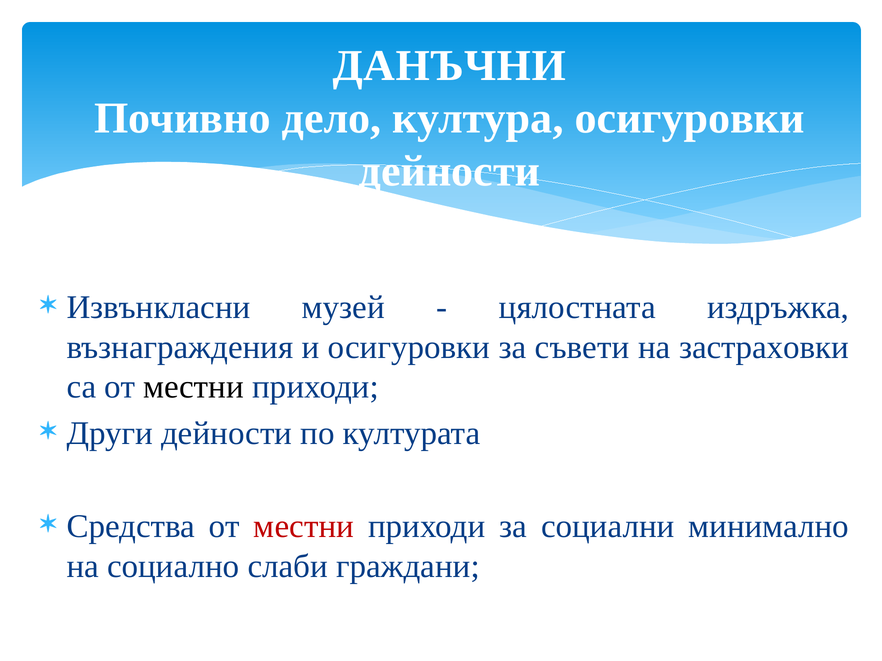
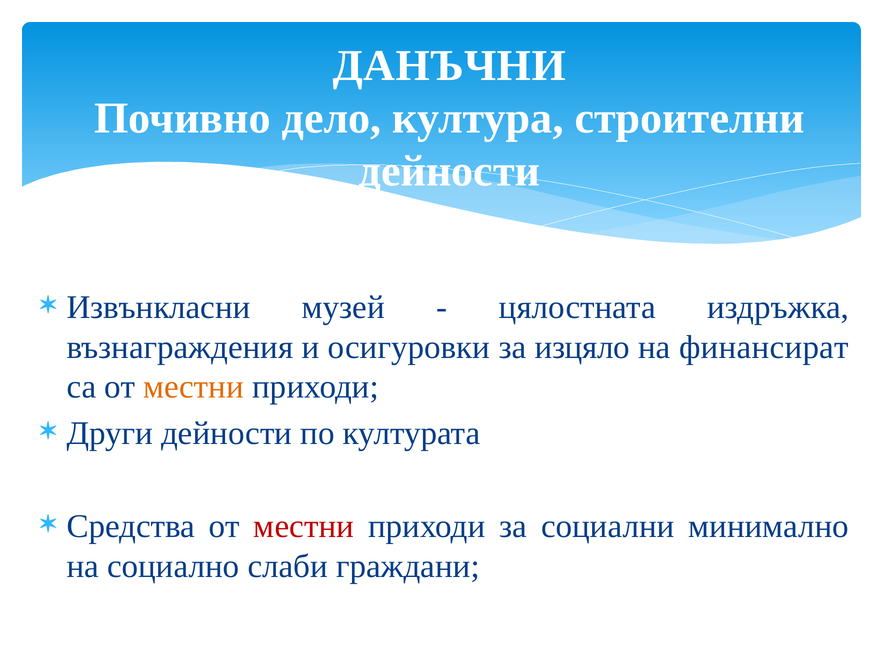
култура осигуровки: осигуровки -> строителни
съвети: съвети -> изцяло
застраховки: застраховки -> финансират
местни at (194, 387) colour: black -> orange
